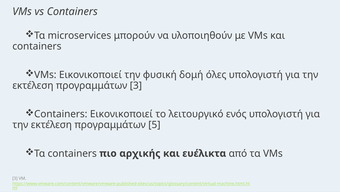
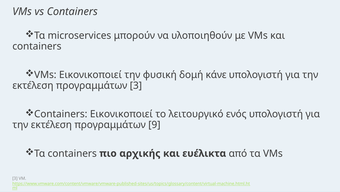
όλες: όλες -> κάνε
5: 5 -> 9
